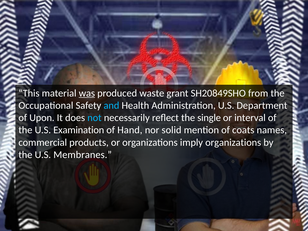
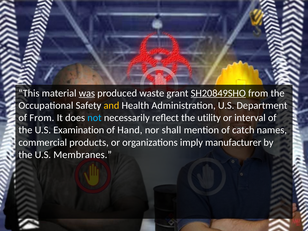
SH20849SHO underline: none -> present
and colour: light blue -> yellow
of Upon: Upon -> From
single: single -> utility
solid: solid -> shall
coats: coats -> catch
imply organizations: organizations -> manufacturer
